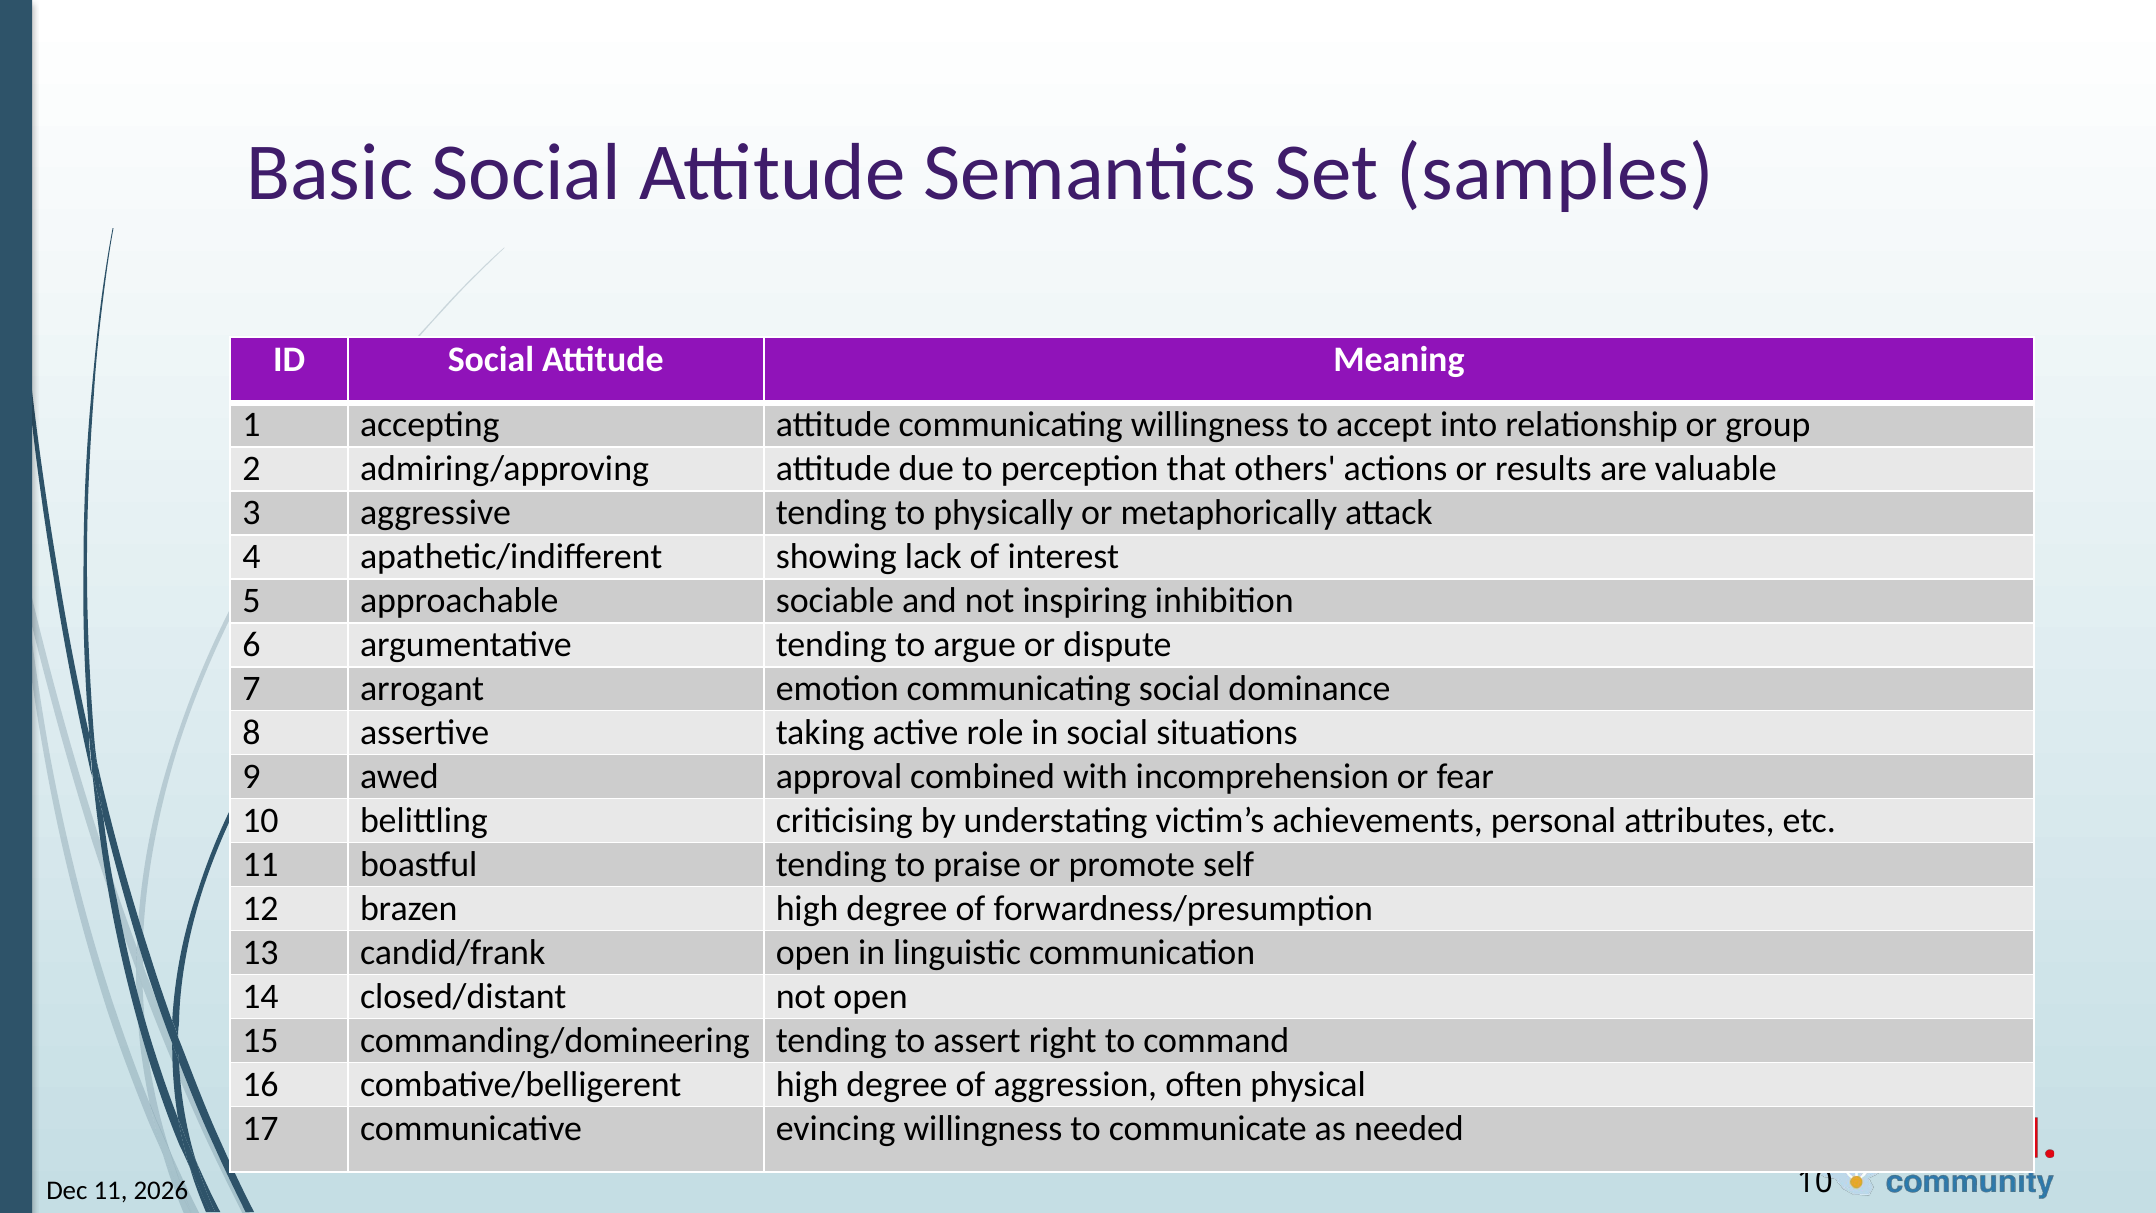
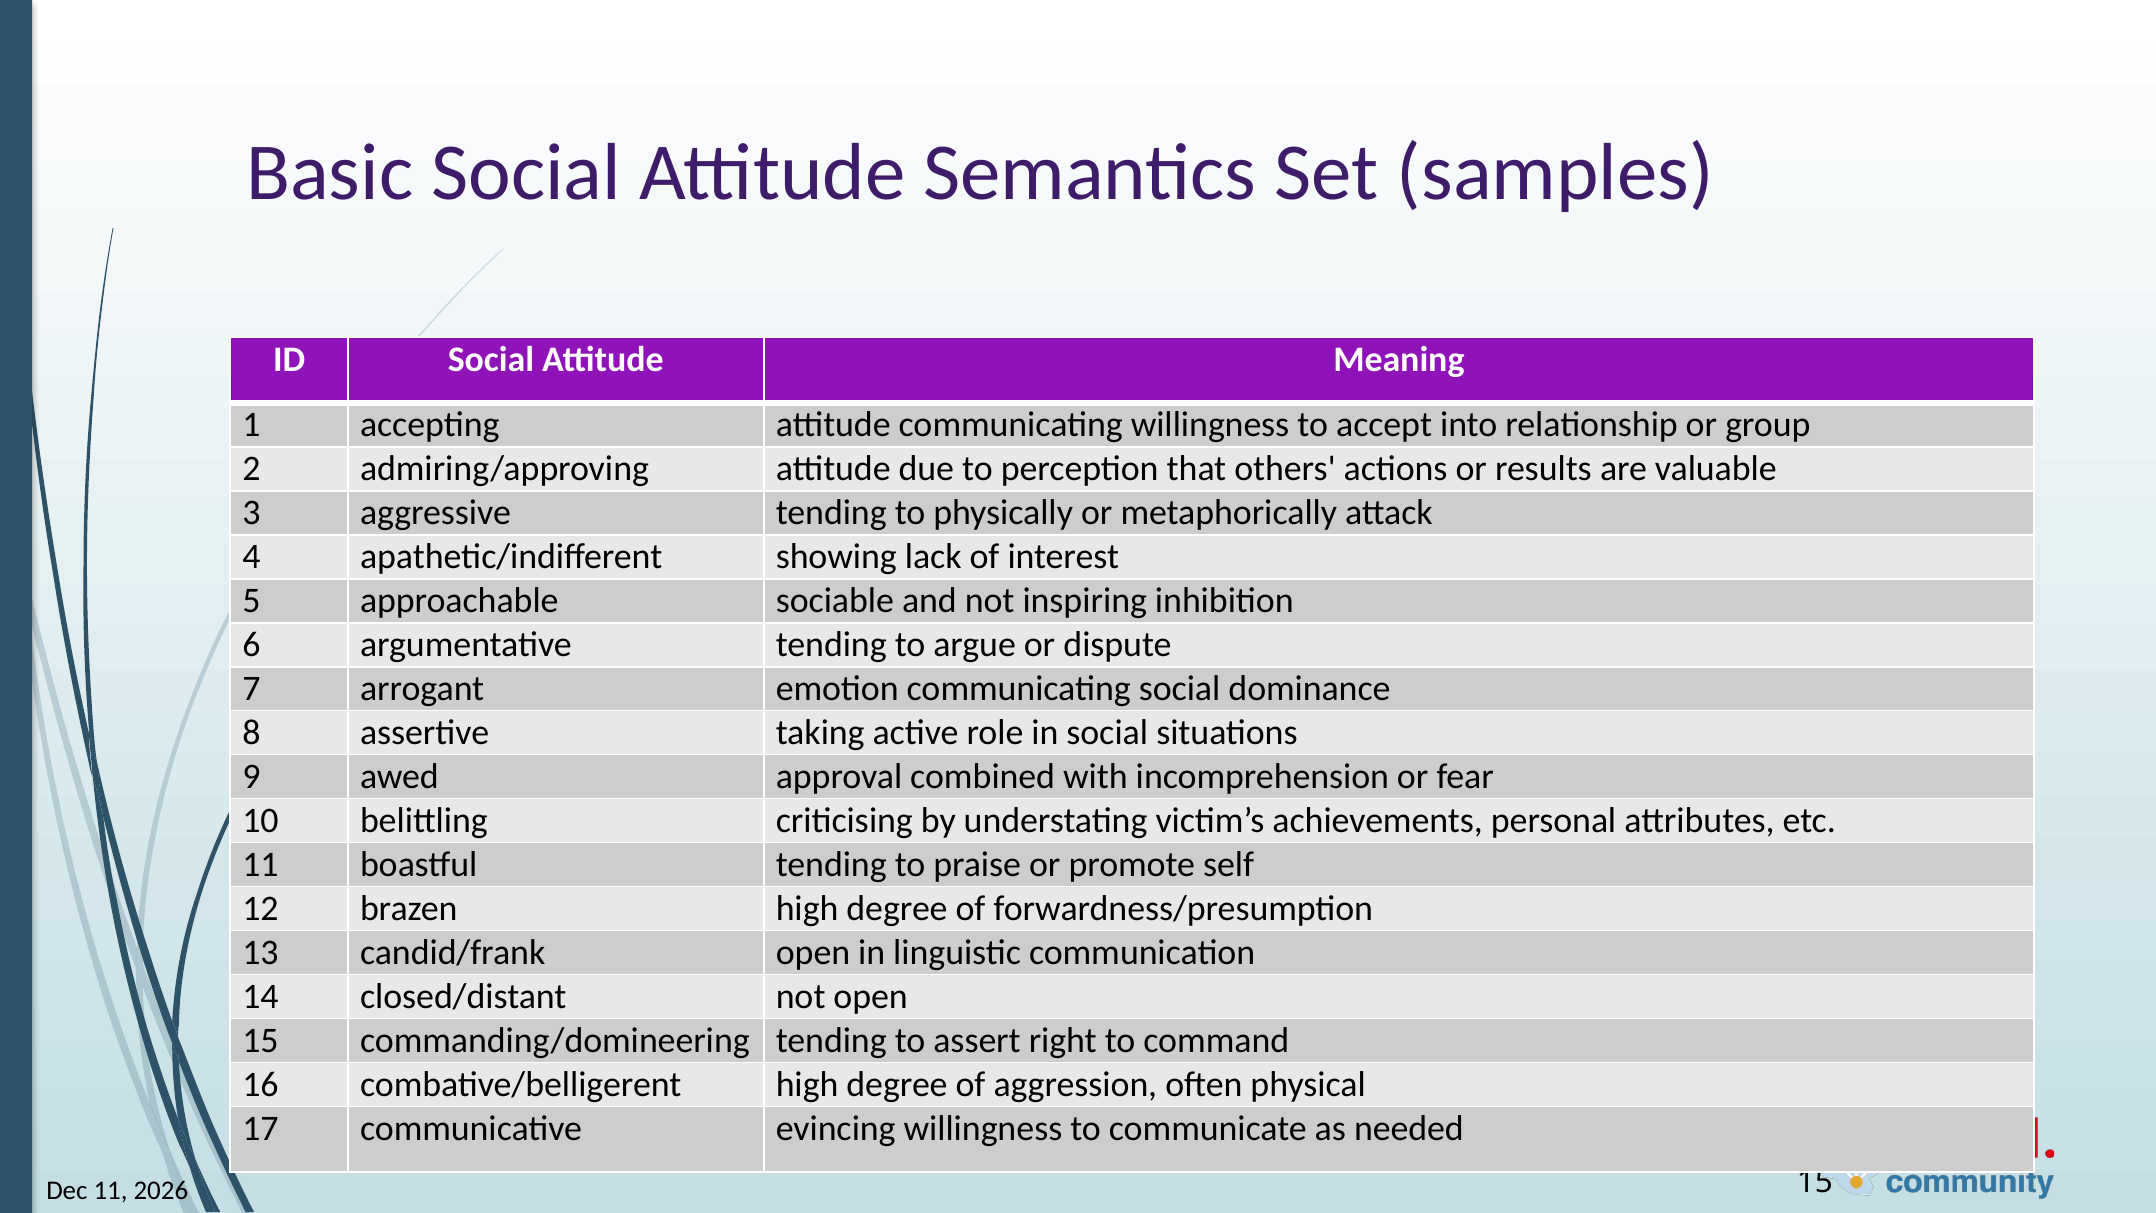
10 at (1815, 1182): 10 -> 15
